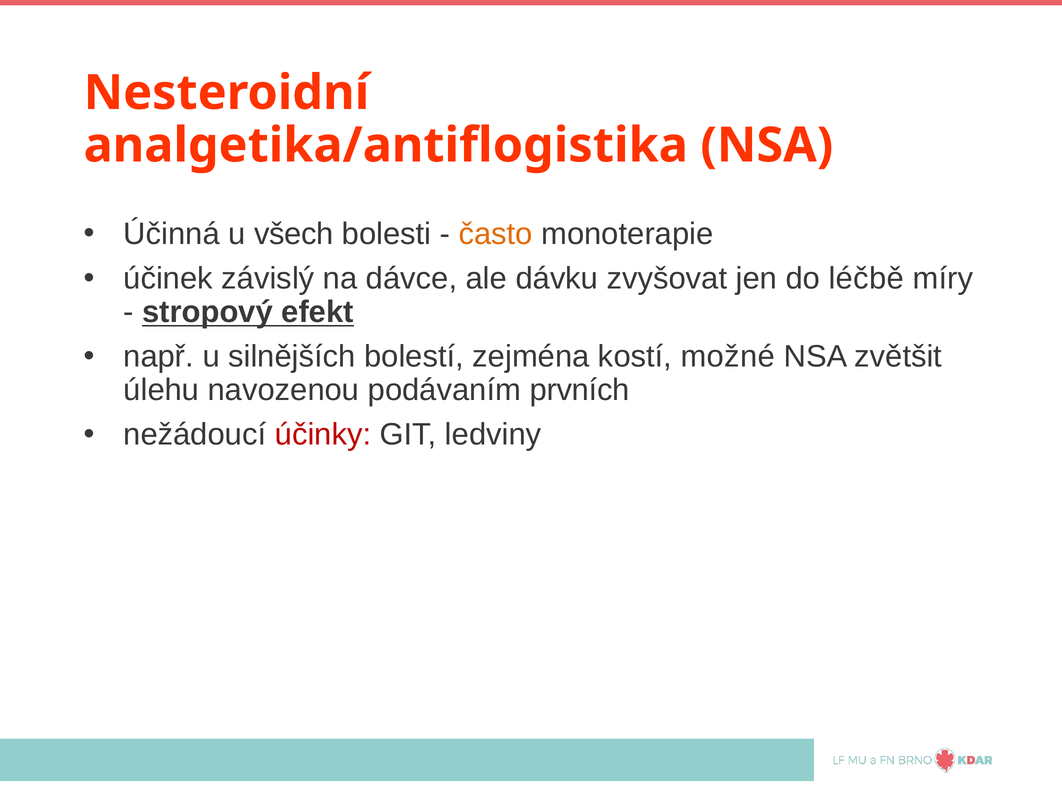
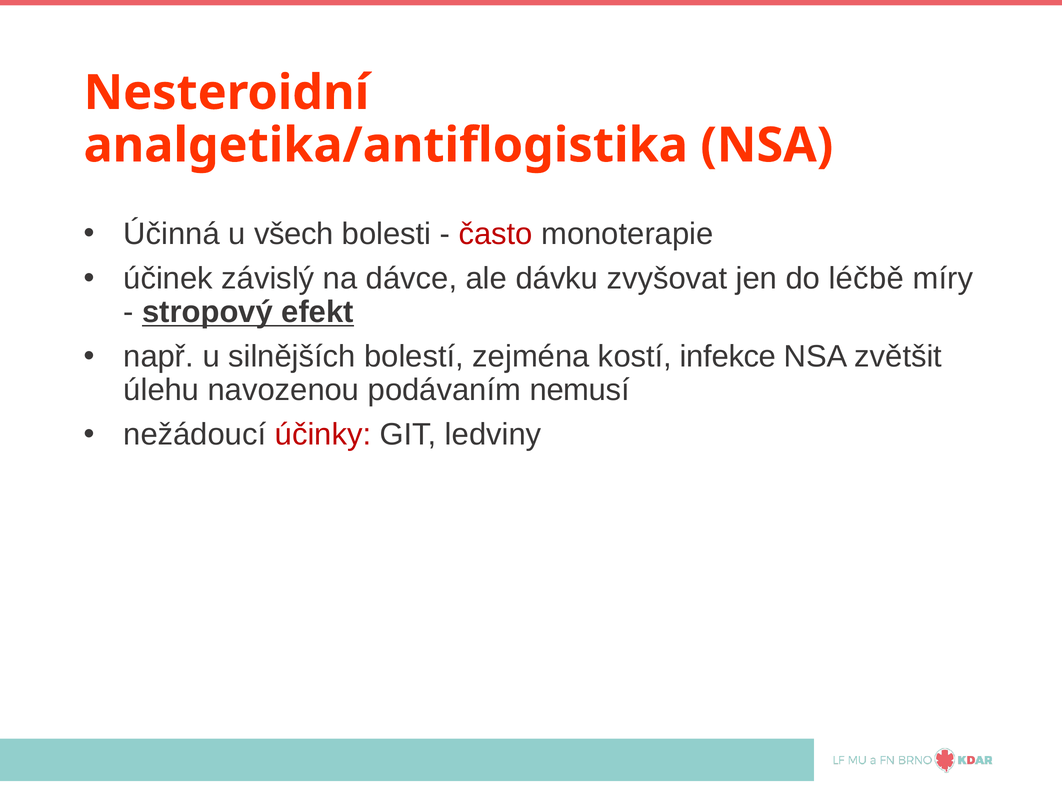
často colour: orange -> red
možné: možné -> infekce
prvních: prvních -> nemusí
